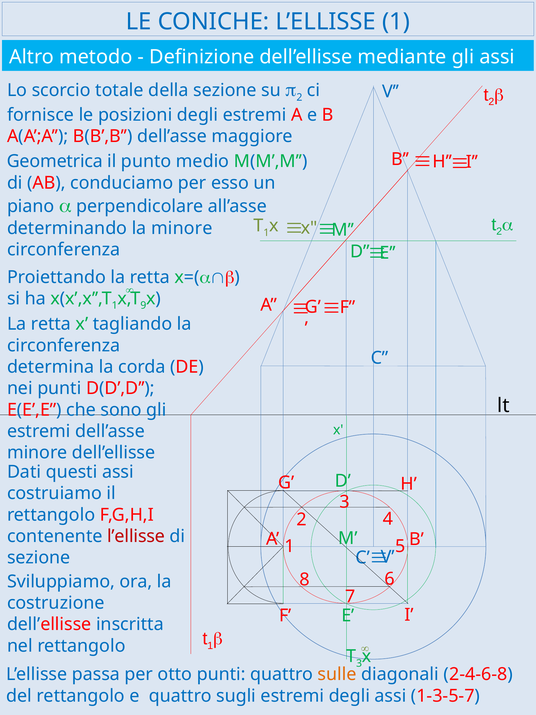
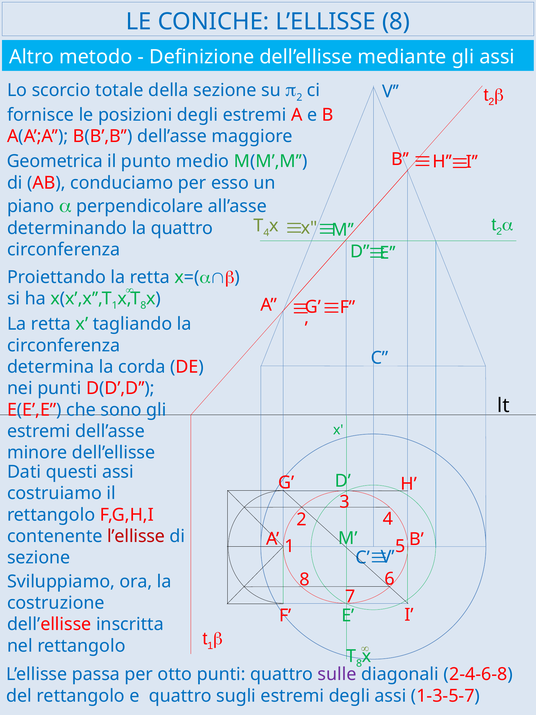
L’ELLISSE 1: 1 -> 8
1 at (266, 233): 1 -> 4
la minore: minore -> quattro
9 at (143, 305): 9 -> 8
3 at (359, 663): 3 -> 8
sulle colour: orange -> purple
